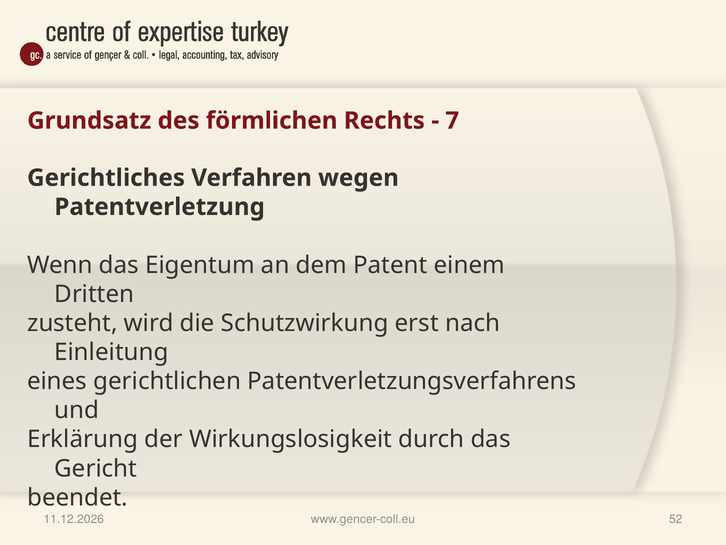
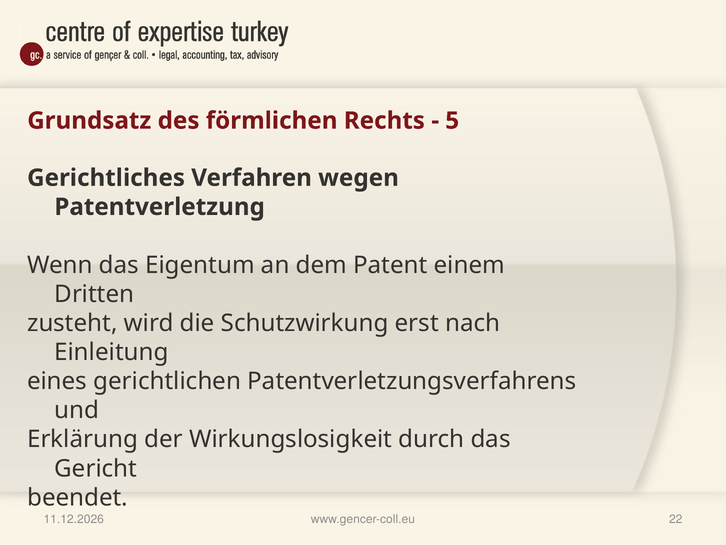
7: 7 -> 5
52: 52 -> 22
